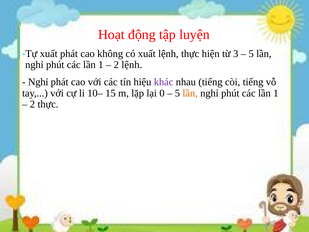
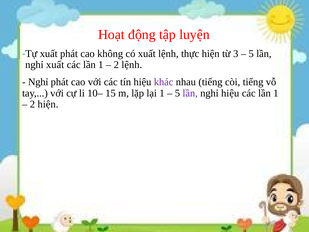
phút at (55, 65): phút -> xuất
lại 0: 0 -> 1
lần at (190, 93) colour: orange -> purple
phút at (230, 93): phút -> hiệu
2 thực: thực -> hiện
